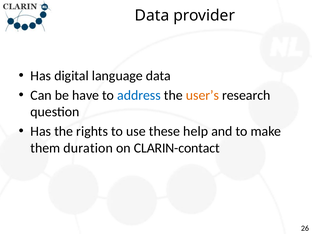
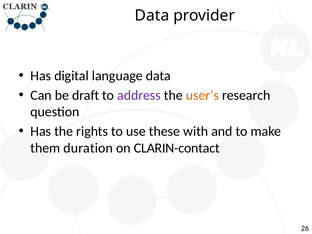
have: have -> draft
address colour: blue -> purple
help: help -> with
